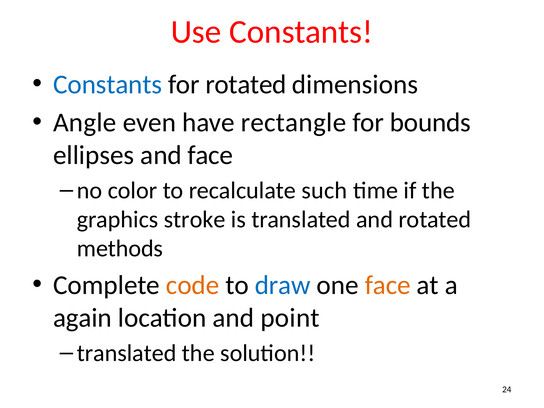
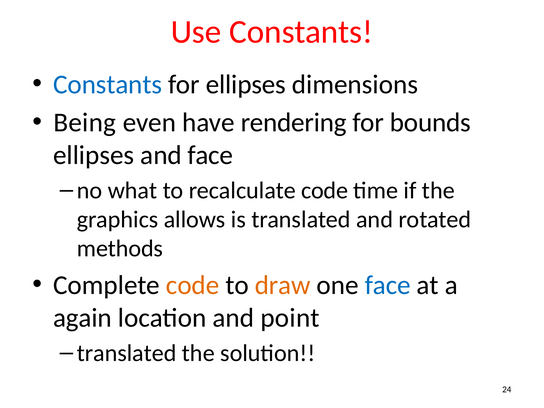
for rotated: rotated -> ellipses
Angle: Angle -> Being
rectangle: rectangle -> rendering
color: color -> what
recalculate such: such -> code
stroke: stroke -> allows
draw colour: blue -> orange
face at (388, 285) colour: orange -> blue
